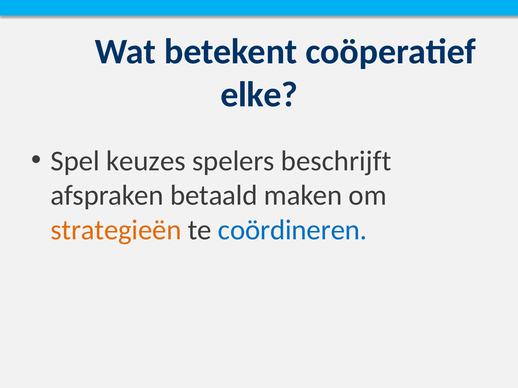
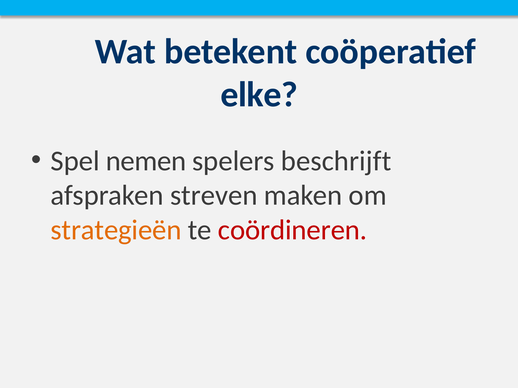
keuzes: keuzes -> nemen
betaald: betaald -> streven
coördineren colour: blue -> red
